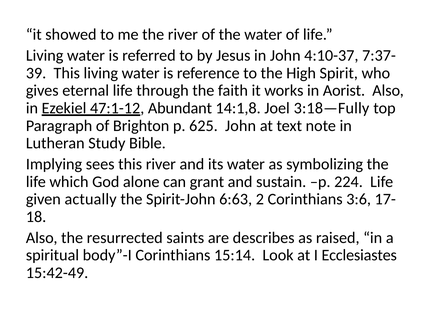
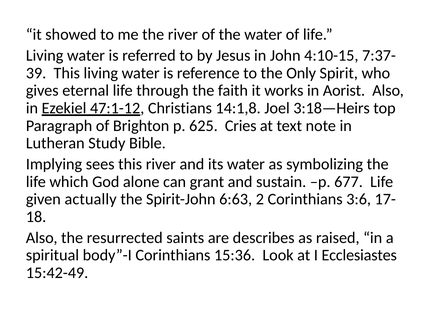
4:10-37: 4:10-37 -> 4:10-15
High: High -> Only
Abundant: Abundant -> Christians
3:18—Fully: 3:18—Fully -> 3:18—Heirs
625 John: John -> Cries
224: 224 -> 677
15:14: 15:14 -> 15:36
